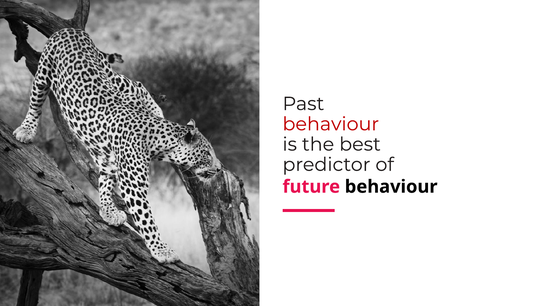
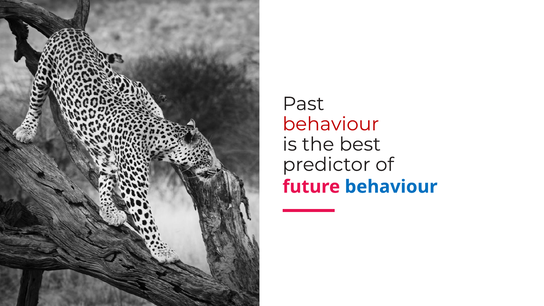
behaviour at (391, 187) colour: black -> blue
